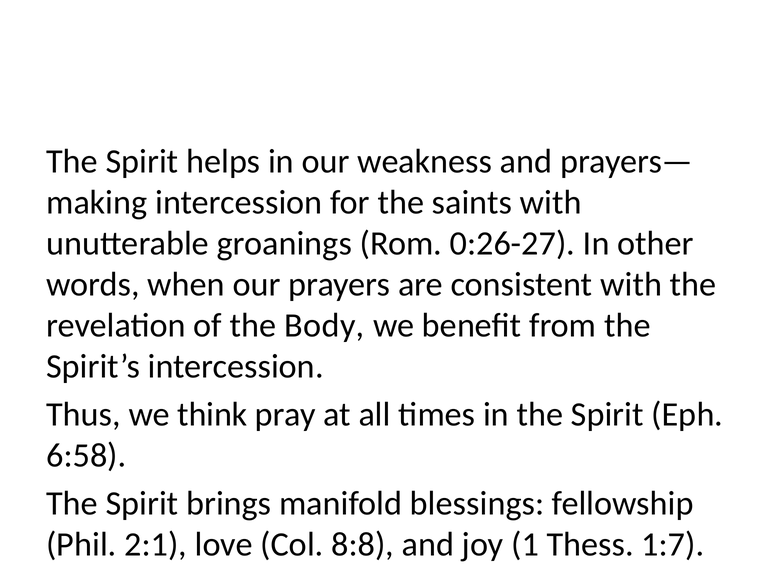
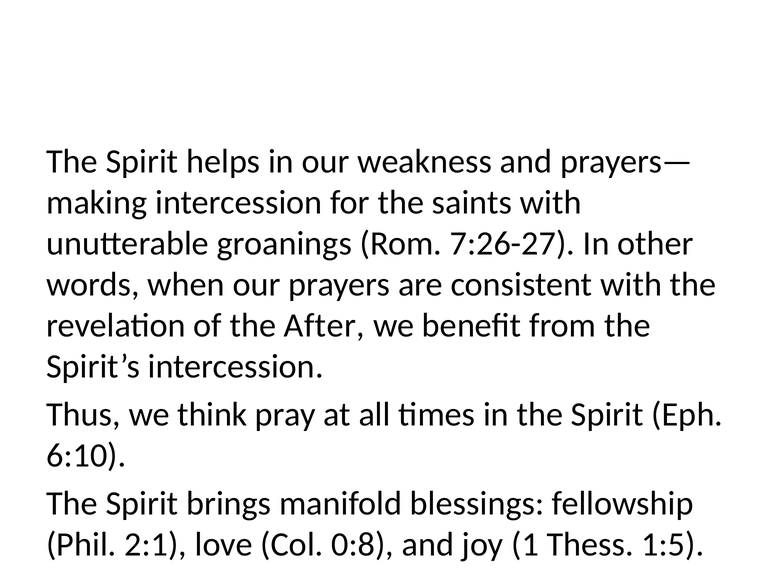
0:26-27: 0:26-27 -> 7:26-27
Body: Body -> After
6:58: 6:58 -> 6:10
8:8: 8:8 -> 0:8
1:7: 1:7 -> 1:5
